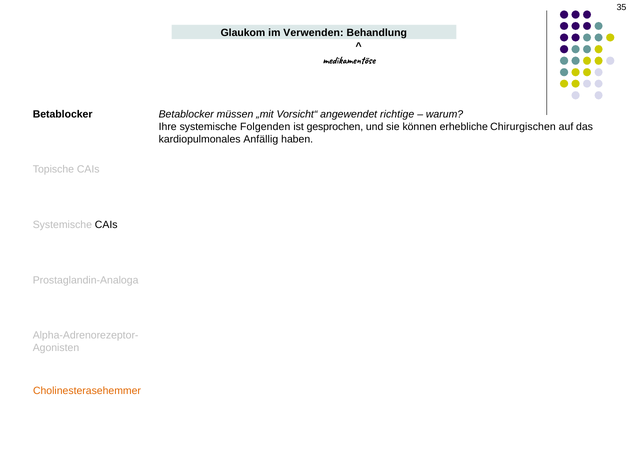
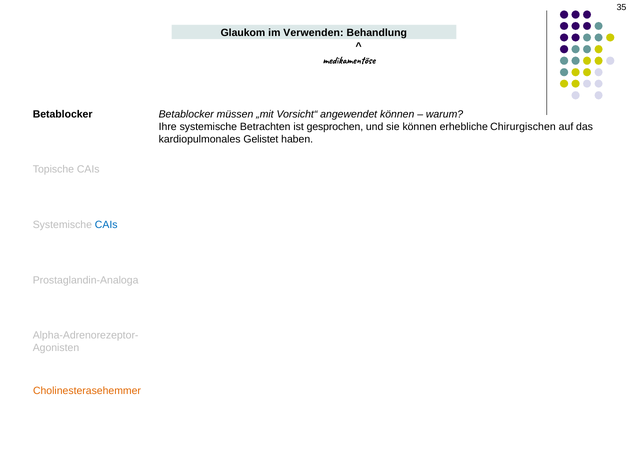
angewendet richtige: richtige -> können
Folgenden: Folgenden -> Betrachten
Anfällig: Anfällig -> Gelistet
CAIs at (106, 225) colour: black -> blue
